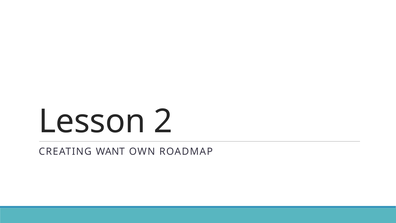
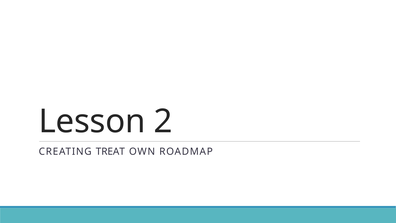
WANT: WANT -> TREAT
